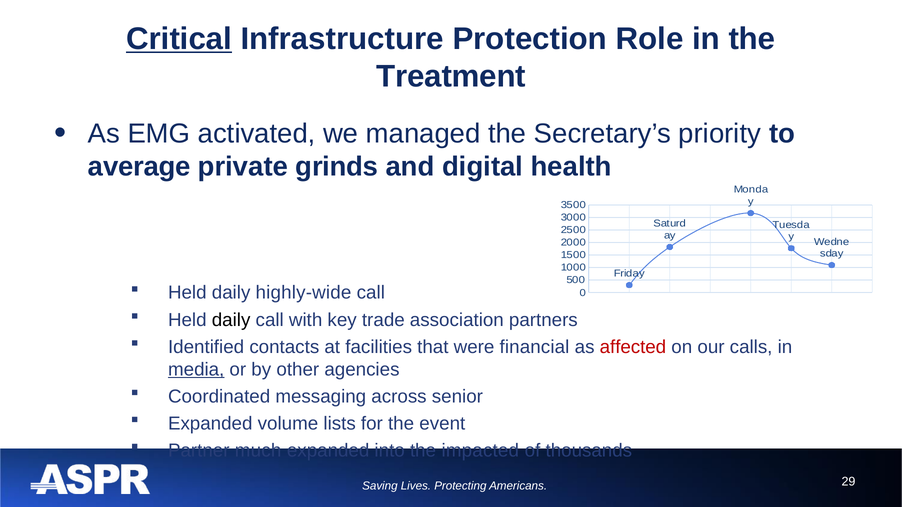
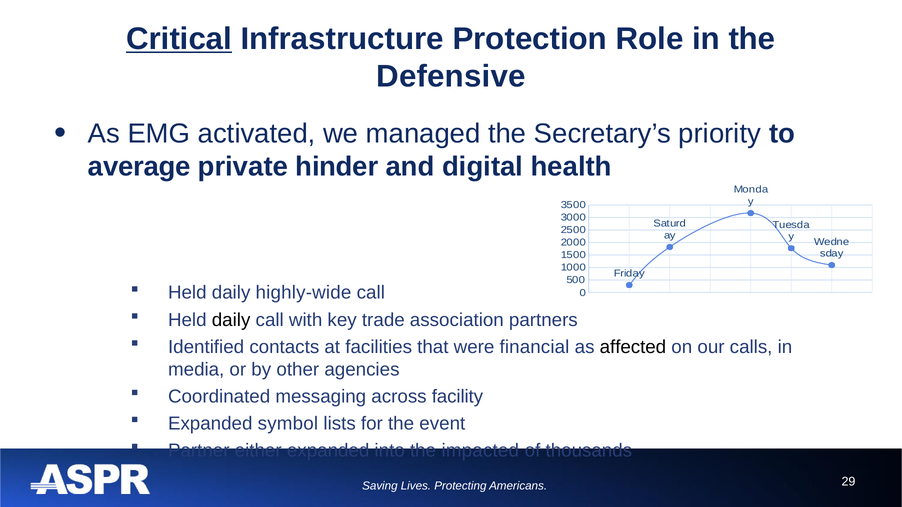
Treatment: Treatment -> Defensive
grinds: grinds -> hinder
affected colour: red -> black
media underline: present -> none
senior: senior -> facility
volume: volume -> symbol
much: much -> either
